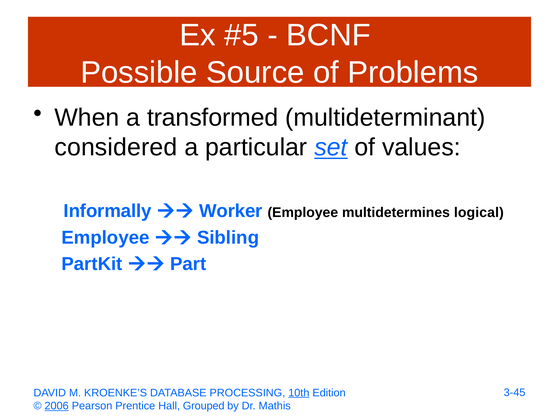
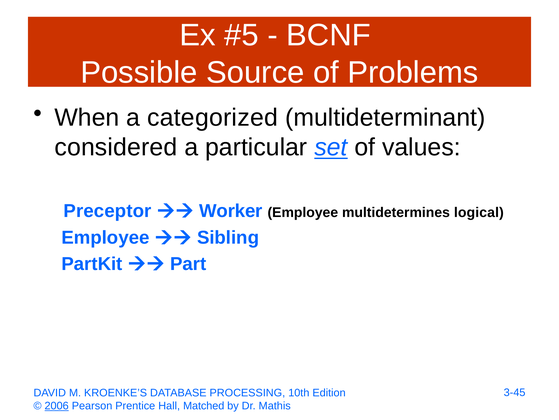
transformed: transformed -> categorized
Informally: Informally -> Preceptor
10th underline: present -> none
Grouped: Grouped -> Matched
